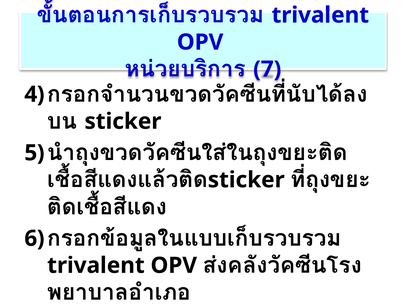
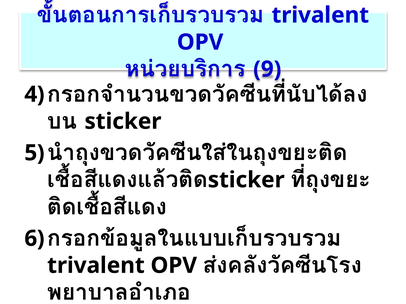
7: 7 -> 9
